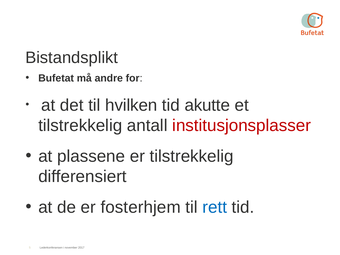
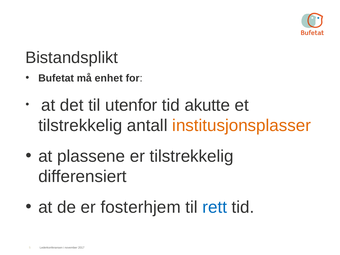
andre: andre -> enhet
hvilken: hvilken -> utenfor
institusjonsplasser colour: red -> orange
